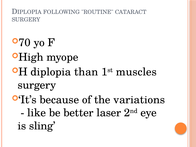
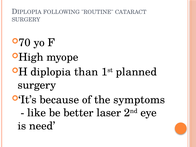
muscles: muscles -> planned
variations: variations -> symptoms
sling: sling -> need
